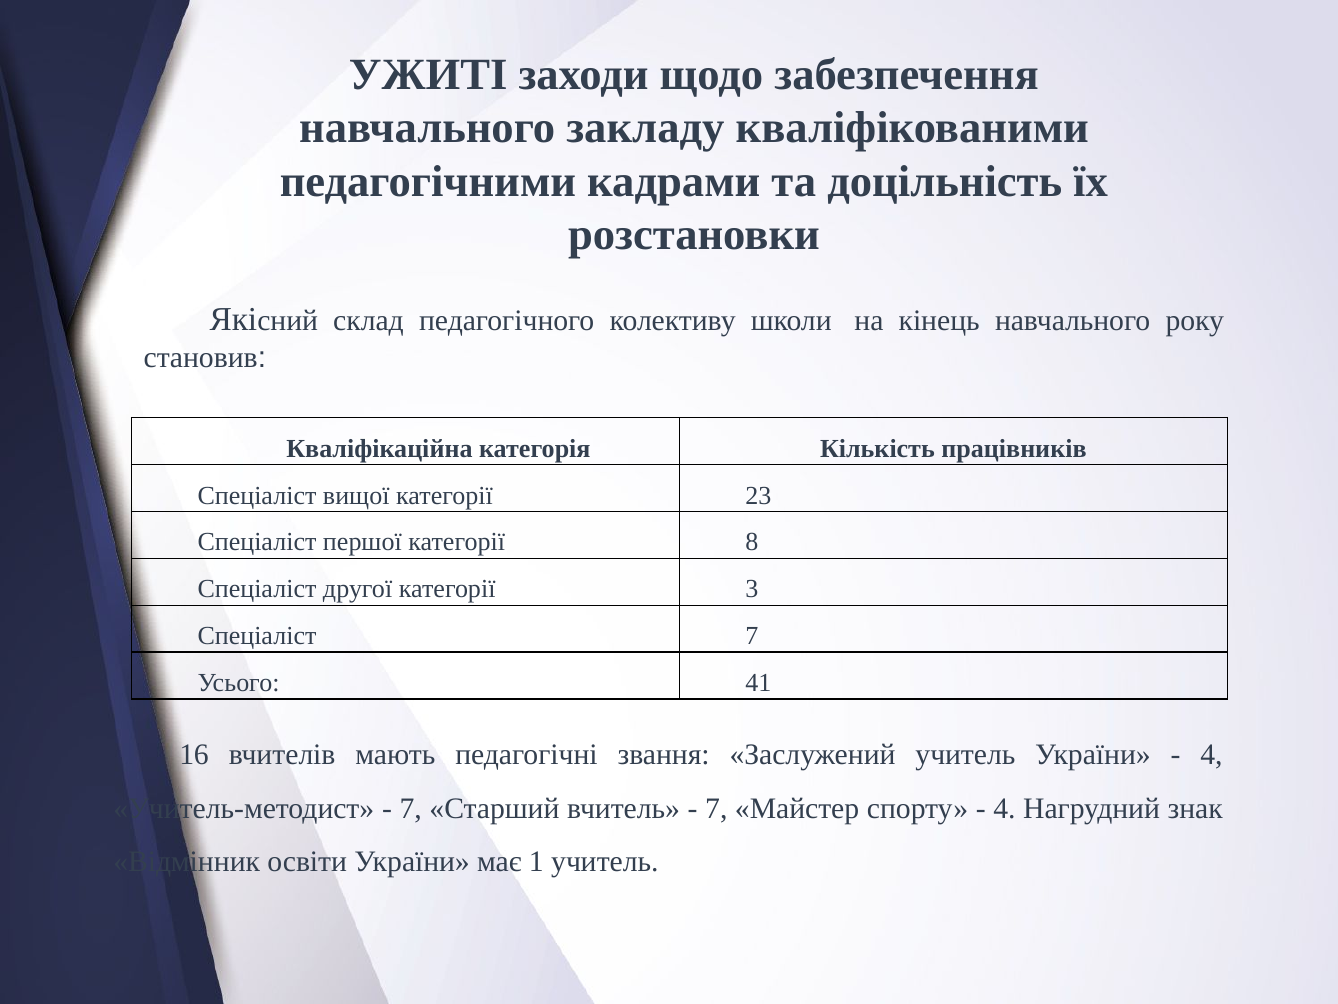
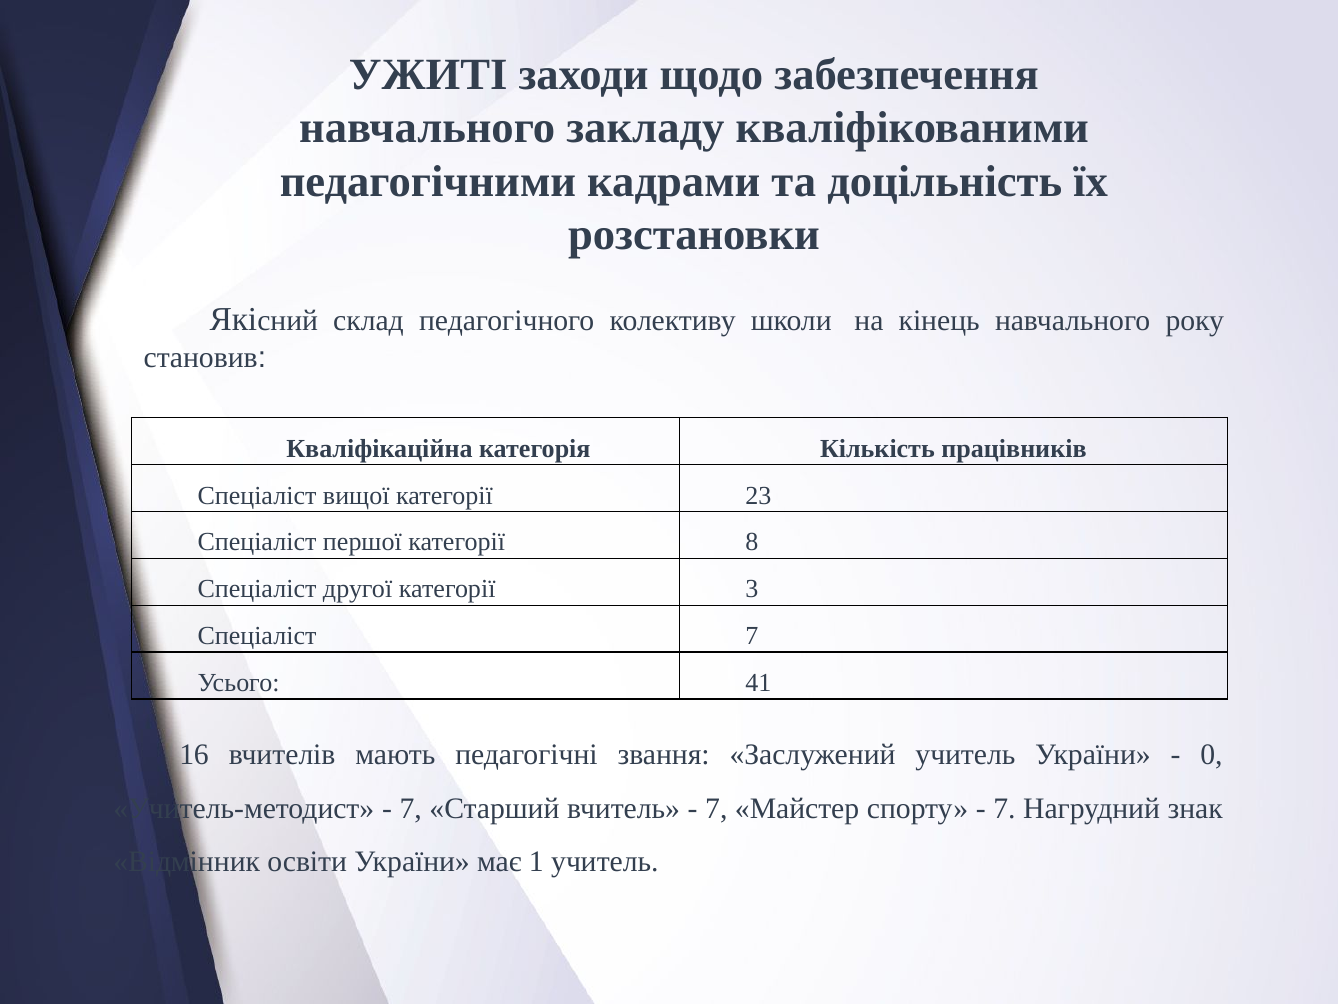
4 at (1211, 754): 4 -> 0
4 at (1004, 808): 4 -> 7
